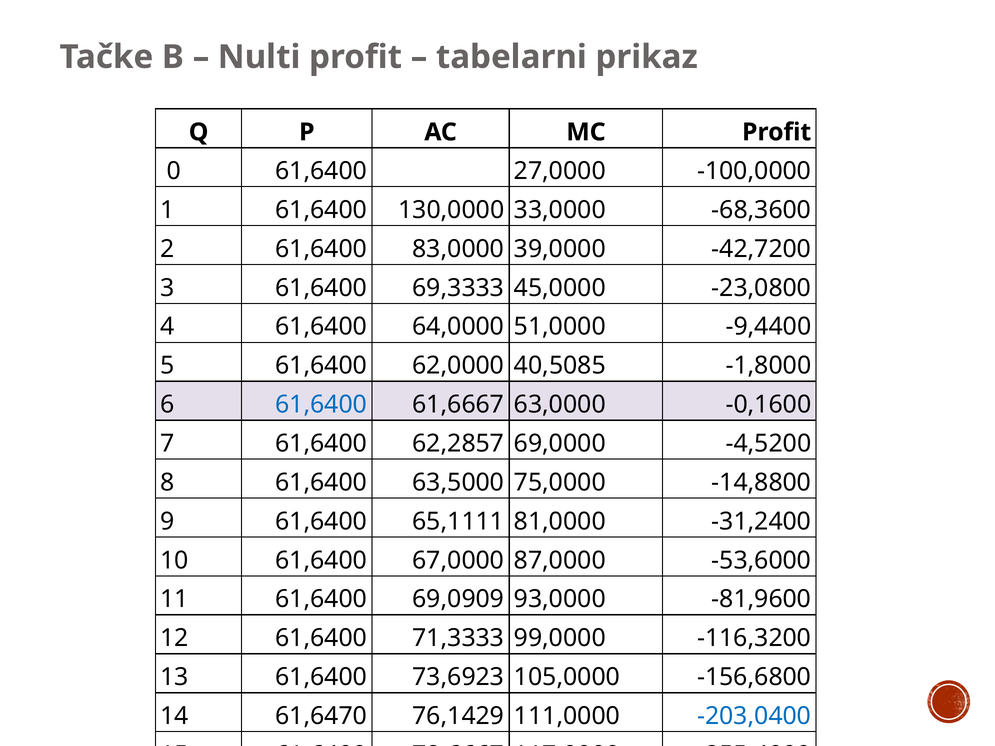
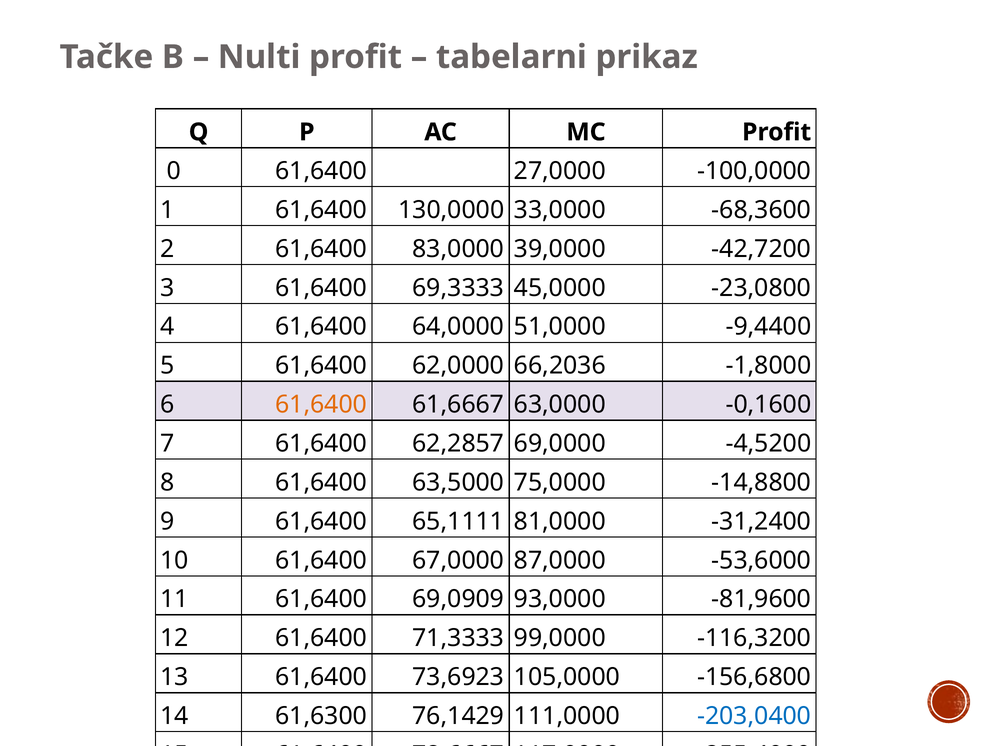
40,5085: 40,5085 -> 66,2036
61,6400 at (321, 405) colour: blue -> orange
61,6470: 61,6470 -> 61,6300
